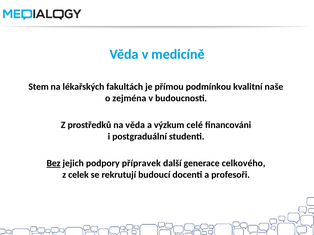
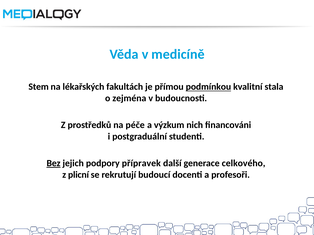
podmínkou underline: none -> present
naše: naše -> stala
na věda: věda -> péče
celé: celé -> nich
celek: celek -> plicní
